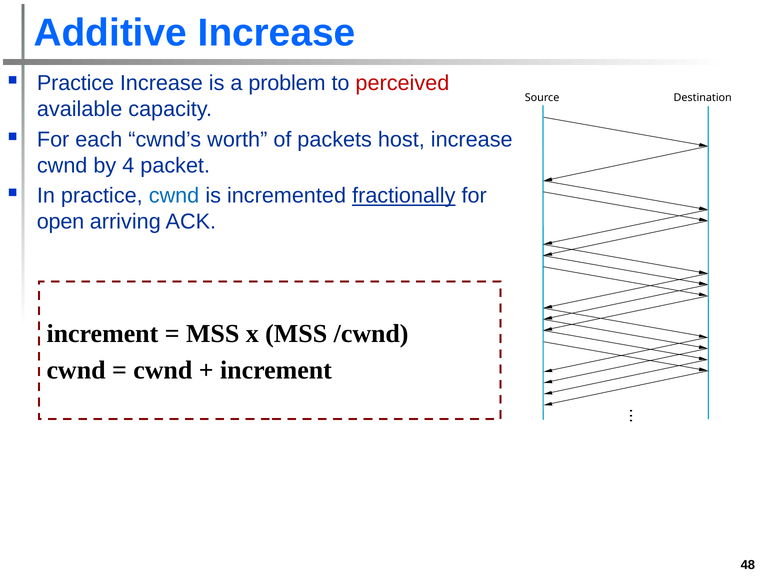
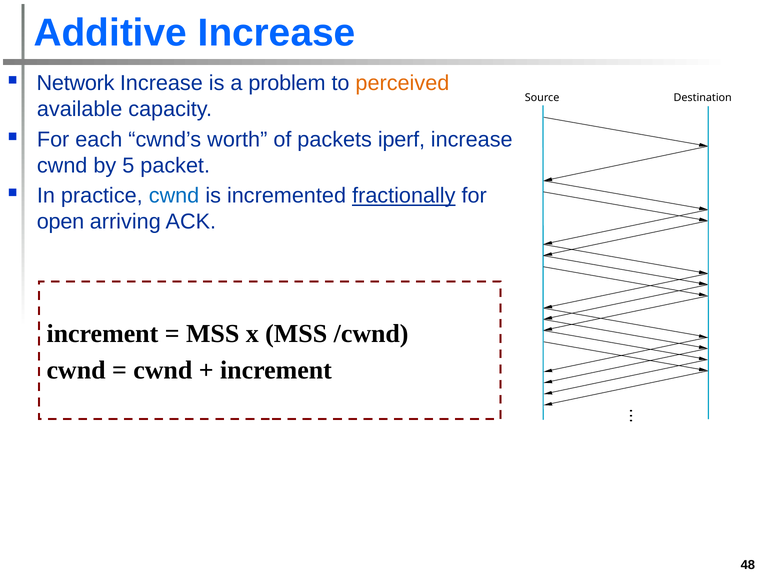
Practice at (76, 83): Practice -> Network
perceived colour: red -> orange
host: host -> iperf
4: 4 -> 5
